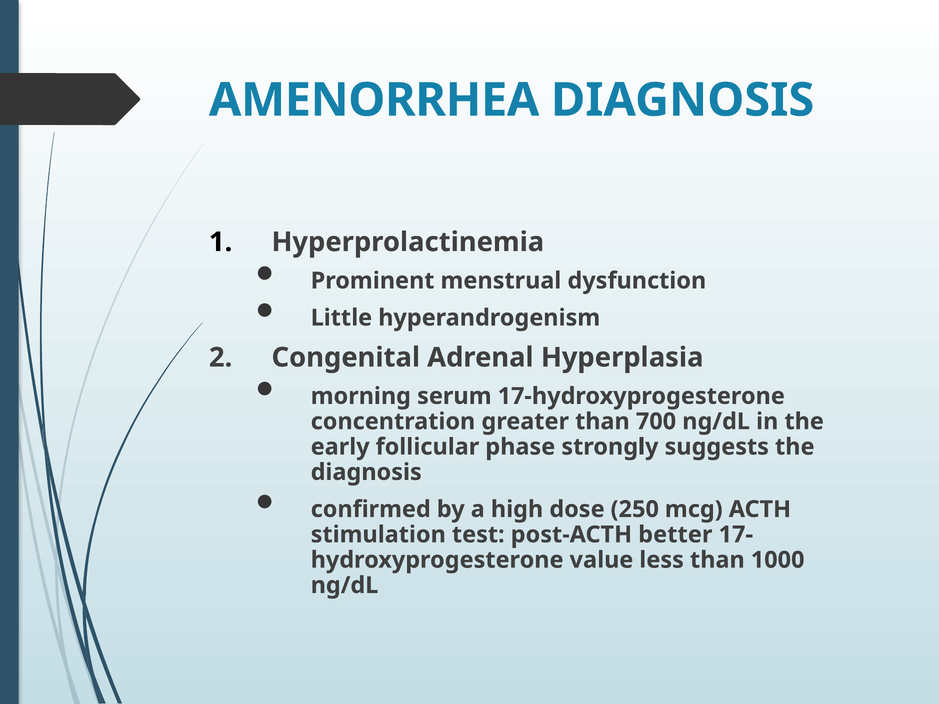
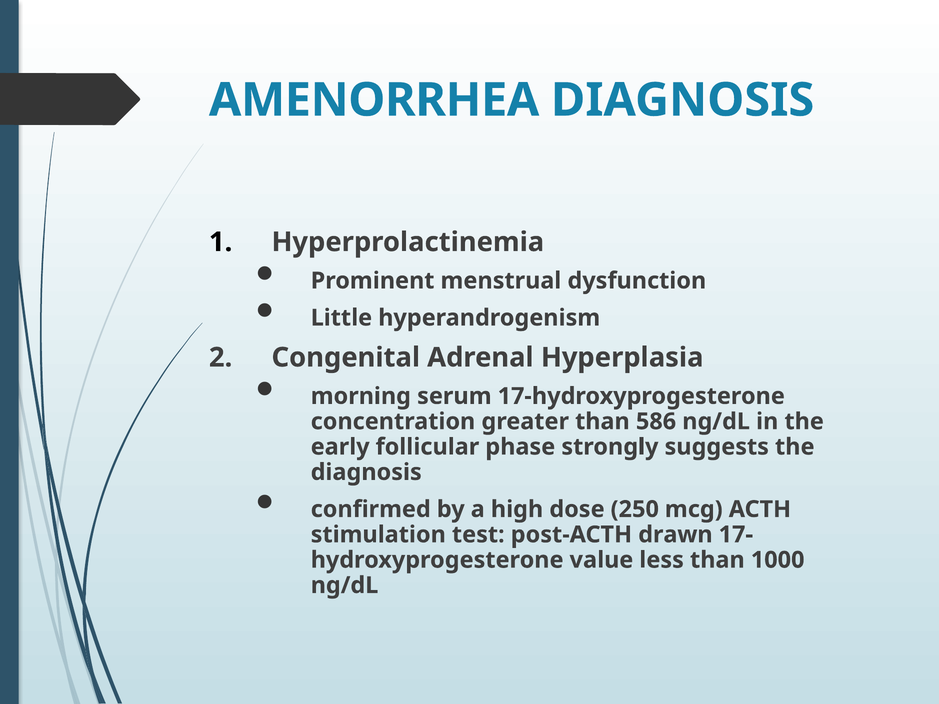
700: 700 -> 586
better: better -> drawn
